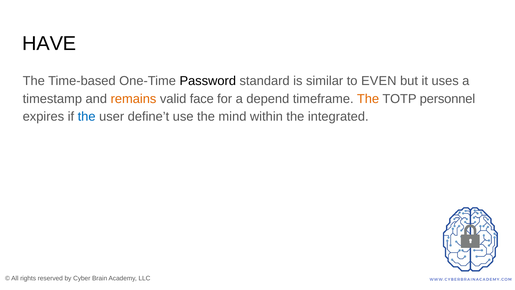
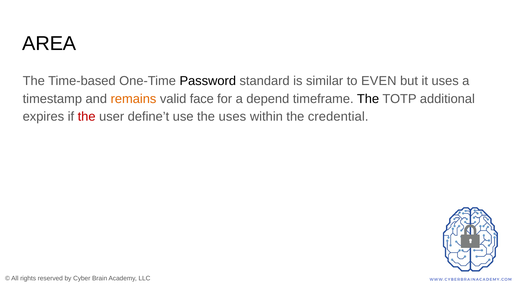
HAVE: HAVE -> AREA
The at (368, 99) colour: orange -> black
personnel: personnel -> additional
the at (87, 117) colour: blue -> red
the mind: mind -> uses
integrated: integrated -> credential
